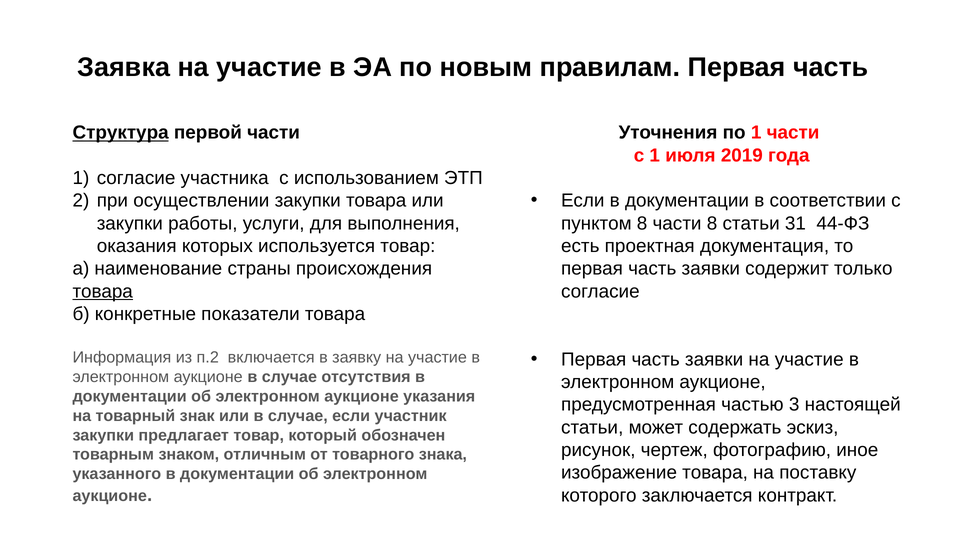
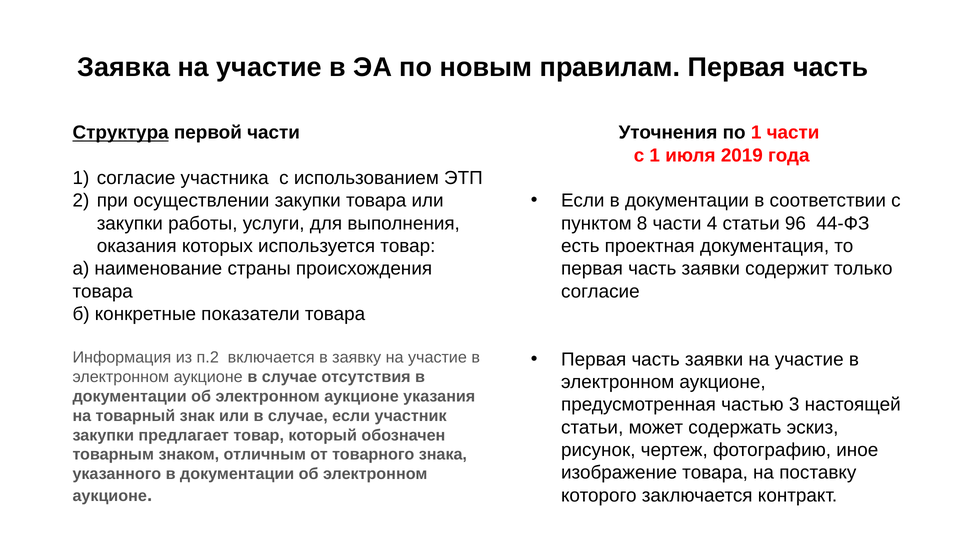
части 8: 8 -> 4
31: 31 -> 96
товара at (103, 291) underline: present -> none
